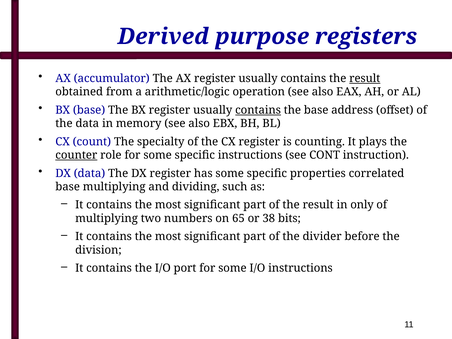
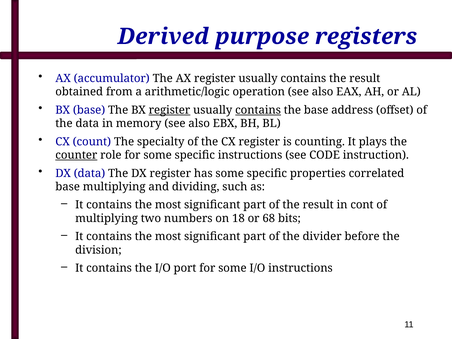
result at (365, 78) underline: present -> none
register at (169, 110) underline: none -> present
CONT: CONT -> CODE
only: only -> cont
65: 65 -> 18
38: 38 -> 68
